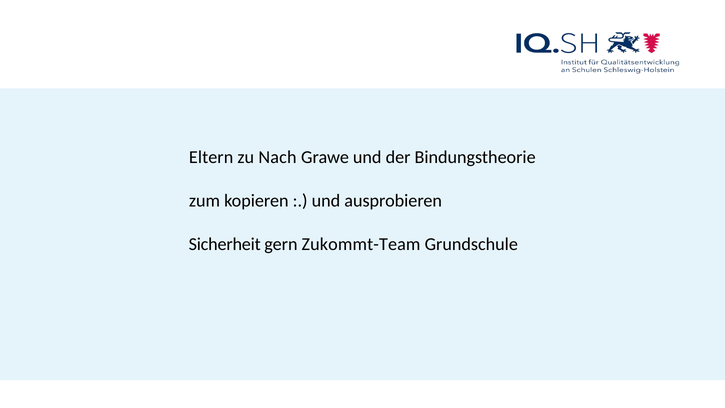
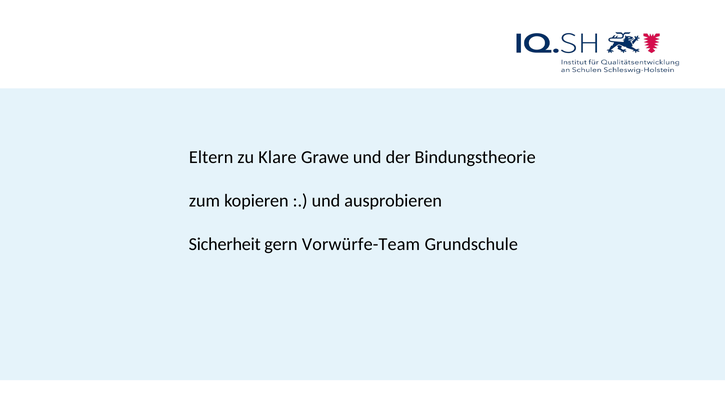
Nach: Nach -> Klare
Zukommt-Team: Zukommt-Team -> Vorwürfe-Team
